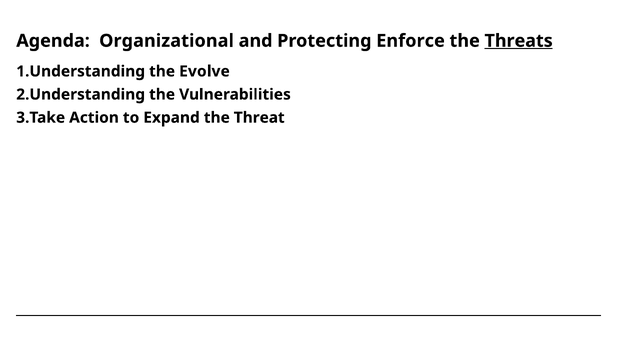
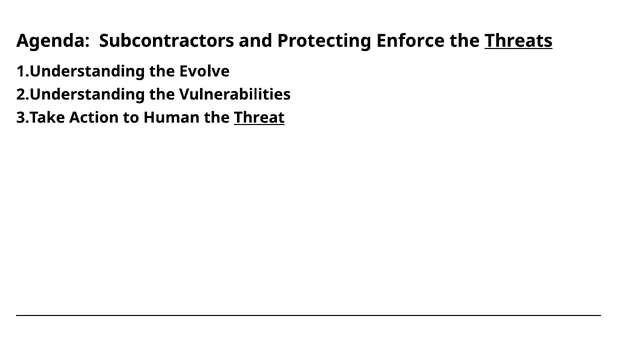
Organizational: Organizational -> Subcontractors
Expand: Expand -> Human
Threat underline: none -> present
